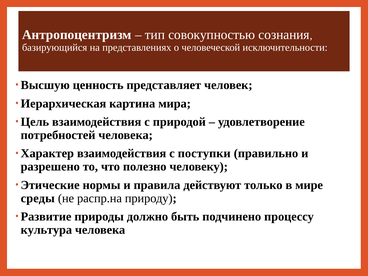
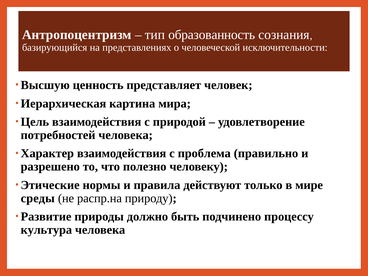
совокупностью: совокупностью -> образованность
поступки: поступки -> проблема
